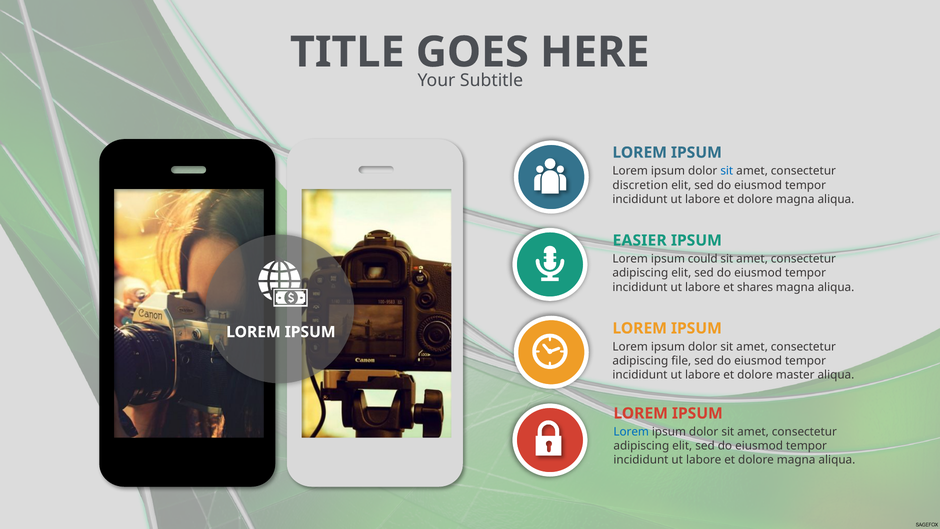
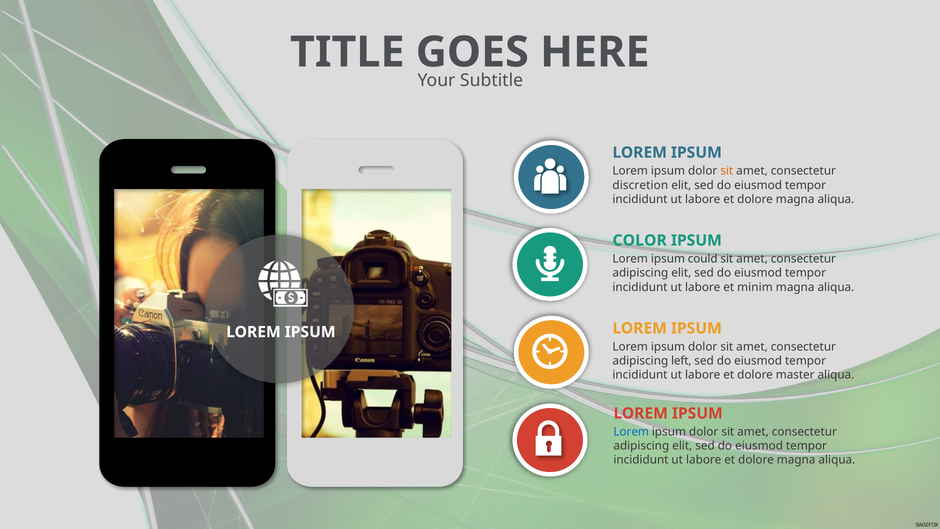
sit at (727, 171) colour: blue -> orange
EASIER: EASIER -> COLOR
shares: shares -> minim
file: file -> left
